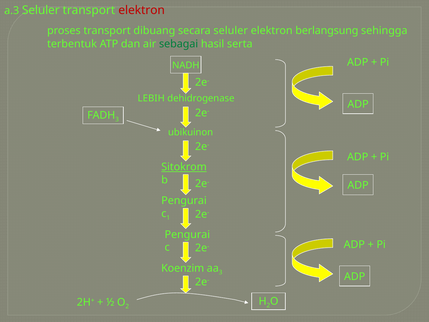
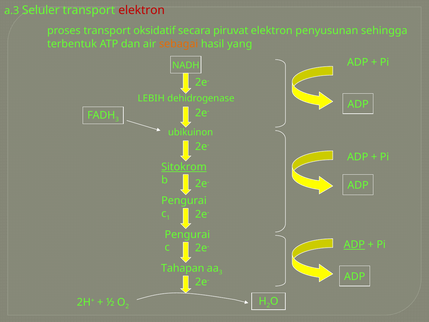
dibuang: dibuang -> oksidatif
secara seluler: seluler -> piruvat
berlangsung: berlangsung -> penyusunan
sebagai colour: green -> orange
serta: serta -> yang
ADP at (354, 244) underline: none -> present
Koenzim: Koenzim -> Tahapan
